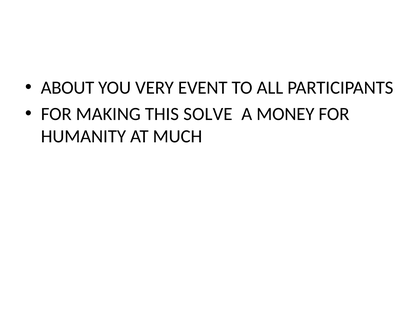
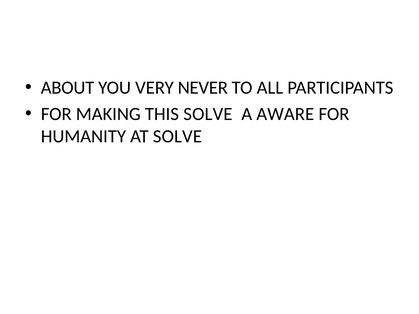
EVENT: EVENT -> NEVER
MONEY: MONEY -> AWARE
AT MUCH: MUCH -> SOLVE
